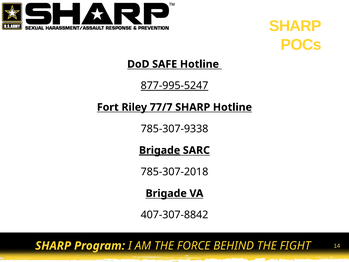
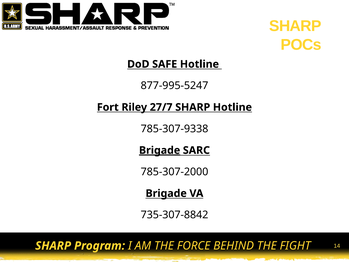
877-995-5247 underline: present -> none
77/7: 77/7 -> 27/7
785-307-2018: 785-307-2018 -> 785-307-2000
407-307-8842: 407-307-8842 -> 735-307-8842
